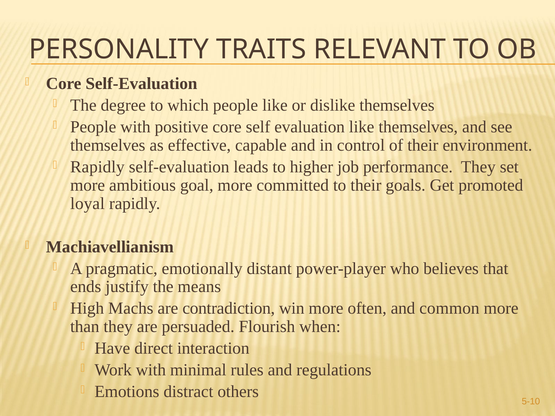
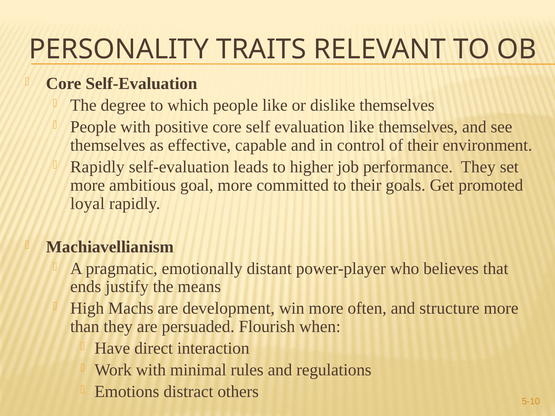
contradiction: contradiction -> development
common: common -> structure
